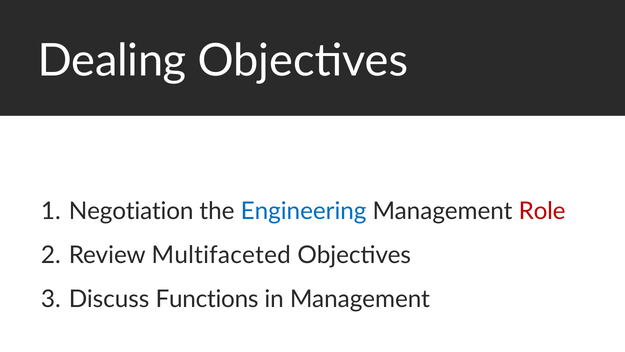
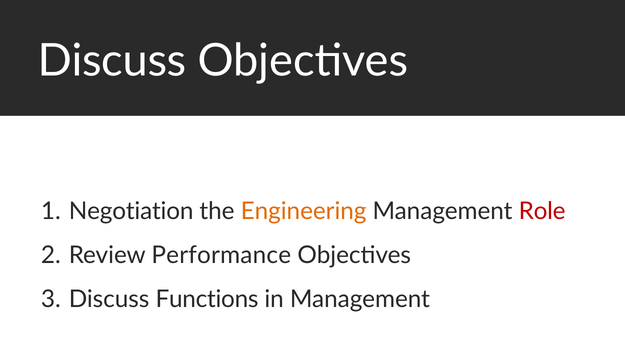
Dealing at (112, 61): Dealing -> Discuss
Engineering colour: blue -> orange
Multifaceted: Multifaceted -> Performance
